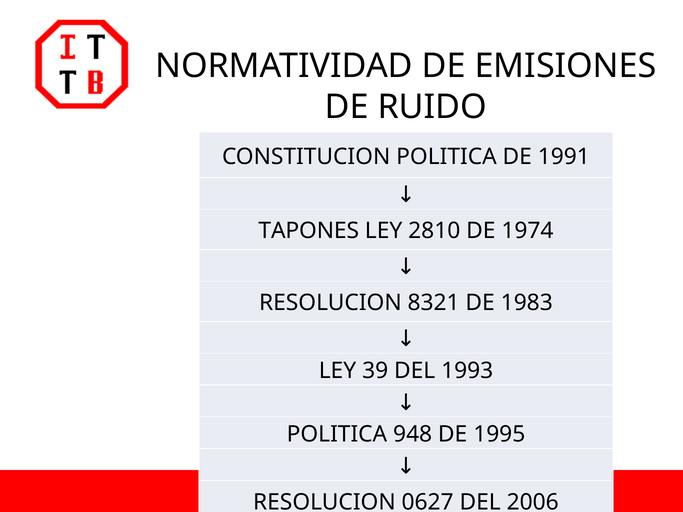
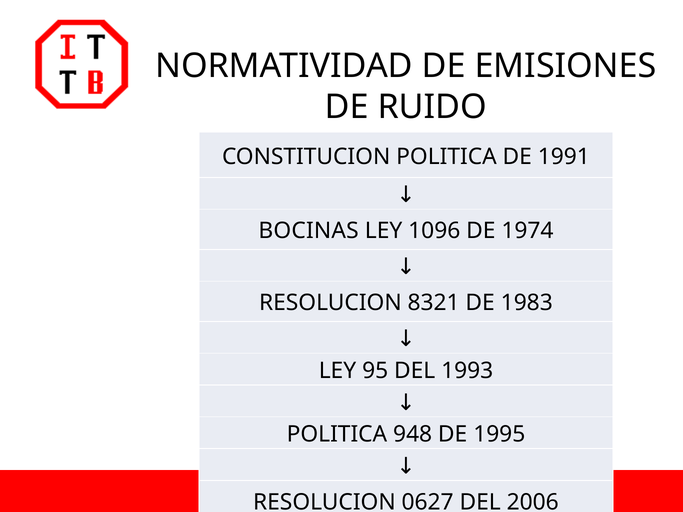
TAPONES: TAPONES -> BOCINAS
2810: 2810 -> 1096
39: 39 -> 95
